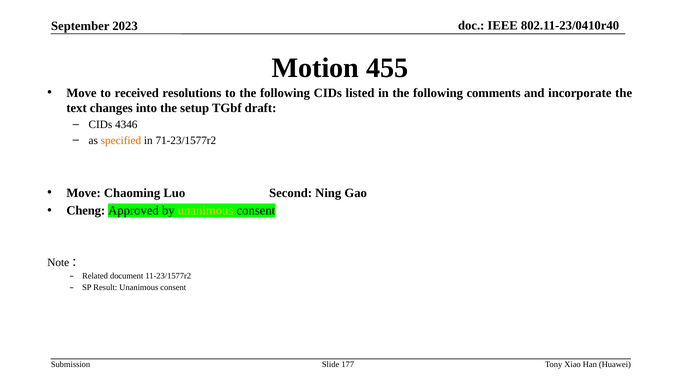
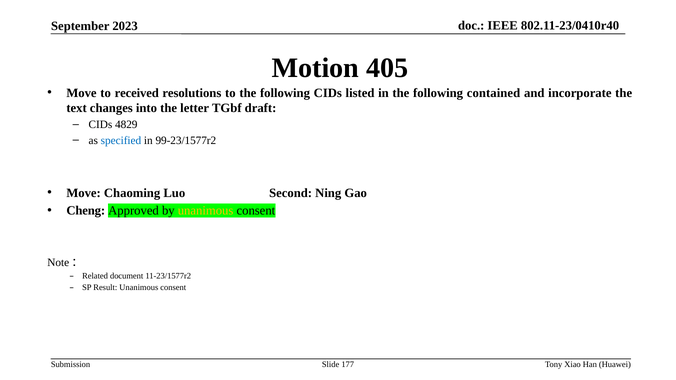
455: 455 -> 405
comments: comments -> contained
setup: setup -> letter
4346: 4346 -> 4829
specified colour: orange -> blue
71-23/1577r2: 71-23/1577r2 -> 99-23/1577r2
